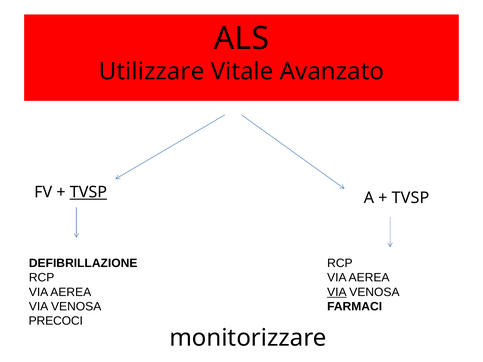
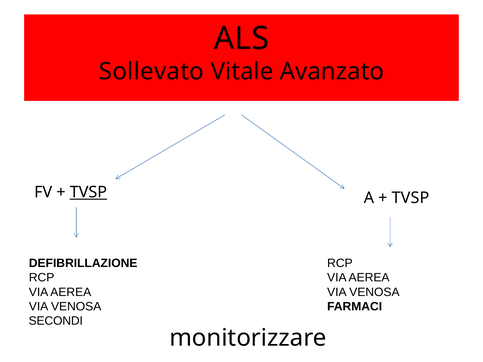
Utilizzare: Utilizzare -> Sollevato
VIA at (337, 292) underline: present -> none
PRECOCI: PRECOCI -> SECONDI
